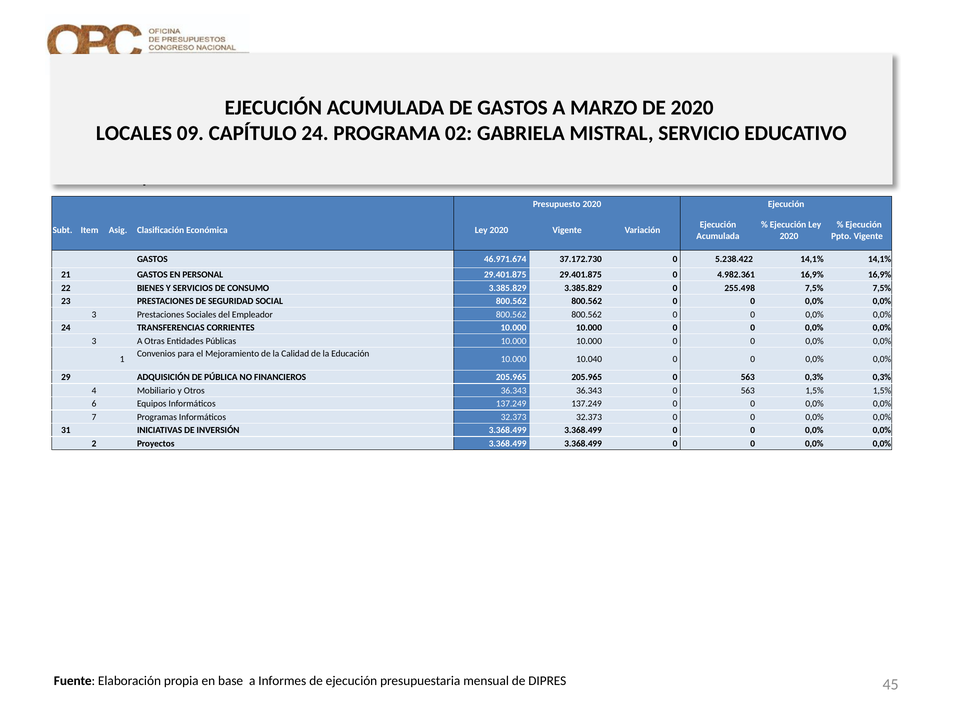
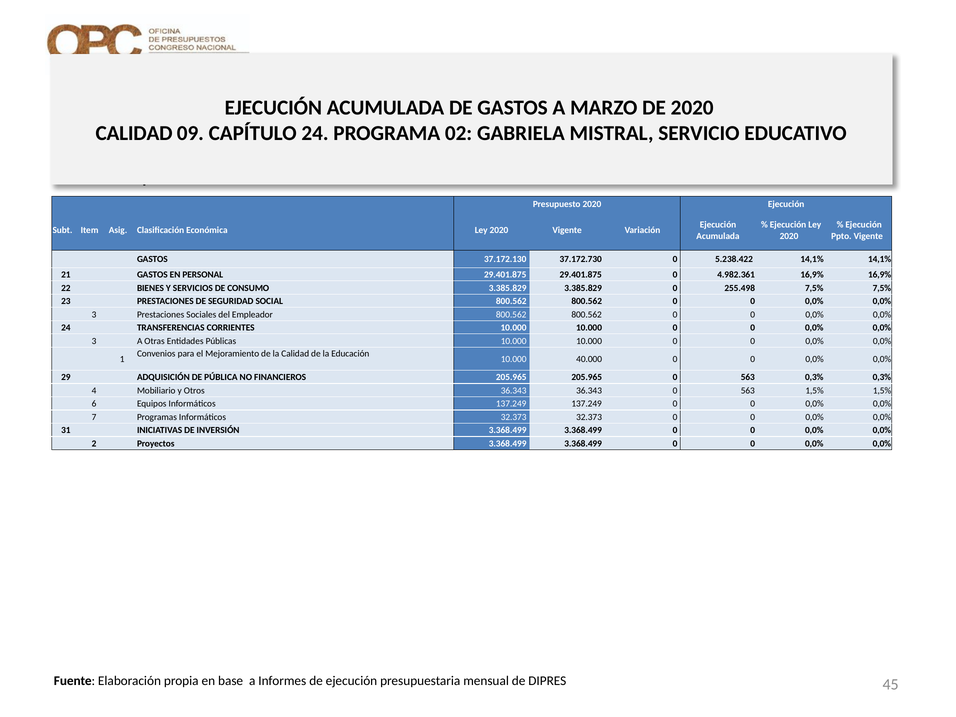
LOCALES at (134, 133): LOCALES -> CALIDAD
46.971.674: 46.971.674 -> 37.172.130
10.040: 10.040 -> 40.000
